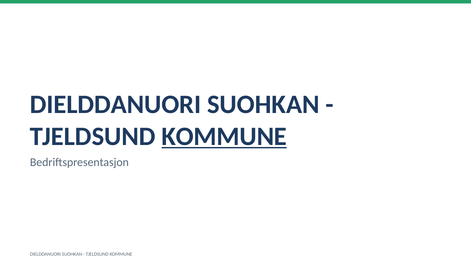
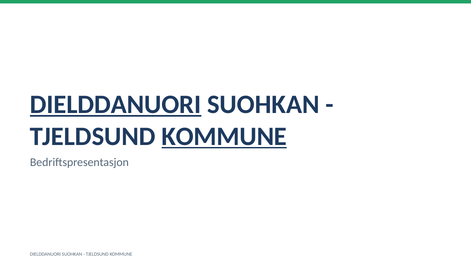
DIELDDANUORI at (116, 104) underline: none -> present
